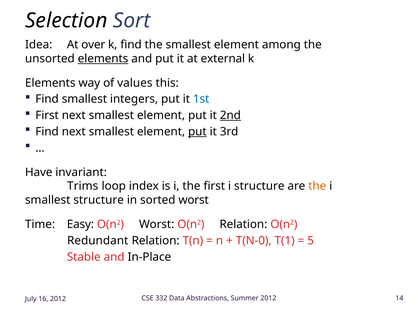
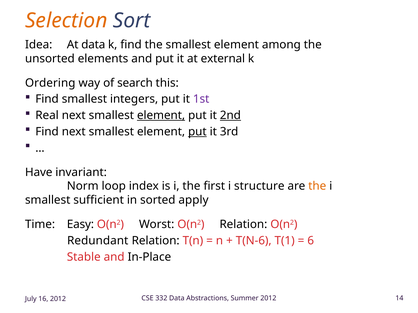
Selection colour: black -> orange
At over: over -> data
elements at (103, 59) underline: present -> none
Elements at (50, 83): Elements -> Ordering
values: values -> search
1st colour: blue -> purple
First at (47, 116): First -> Real
element at (161, 116) underline: none -> present
Trims: Trims -> Norm
smallest structure: structure -> sufficient
sorted worst: worst -> apply
T(N-0: T(N-0 -> T(N-6
5: 5 -> 6
